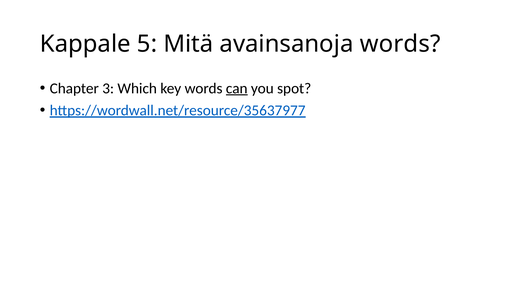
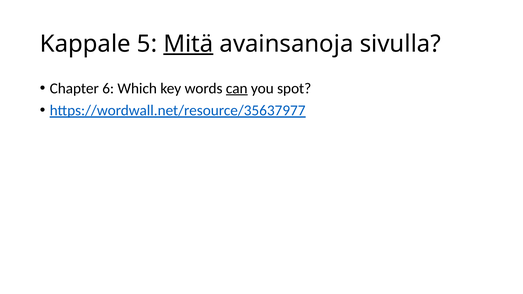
Mitä underline: none -> present
avainsanoja words: words -> sivulla
3: 3 -> 6
